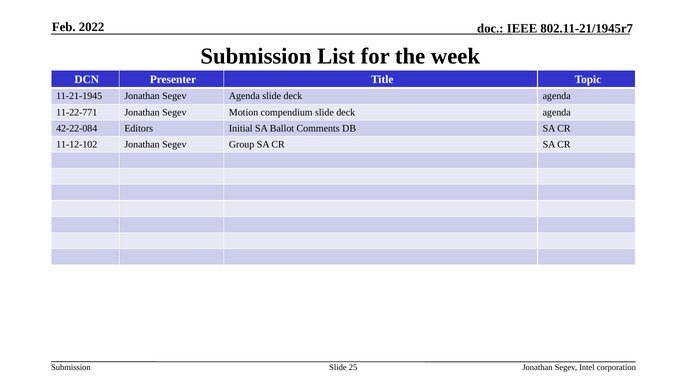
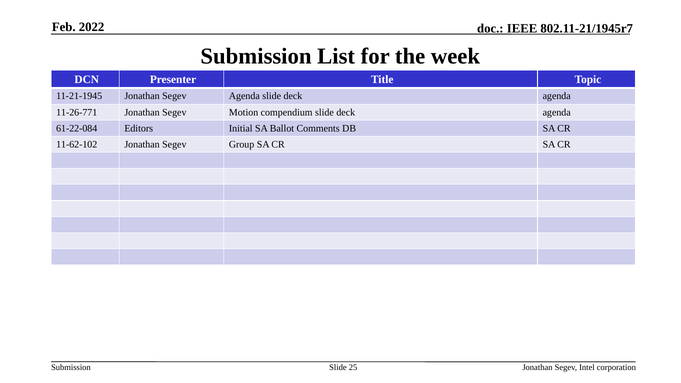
11-22-771: 11-22-771 -> 11-26-771
42-22-084: 42-22-084 -> 61-22-084
11-12-102: 11-12-102 -> 11-62-102
